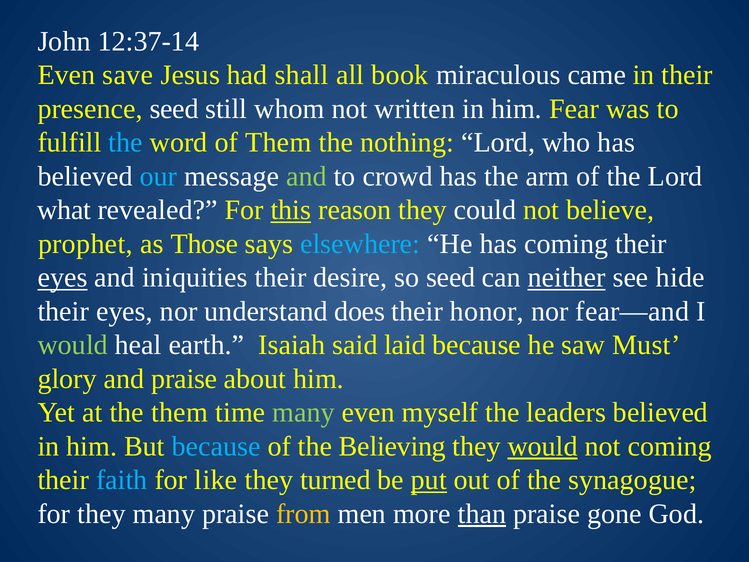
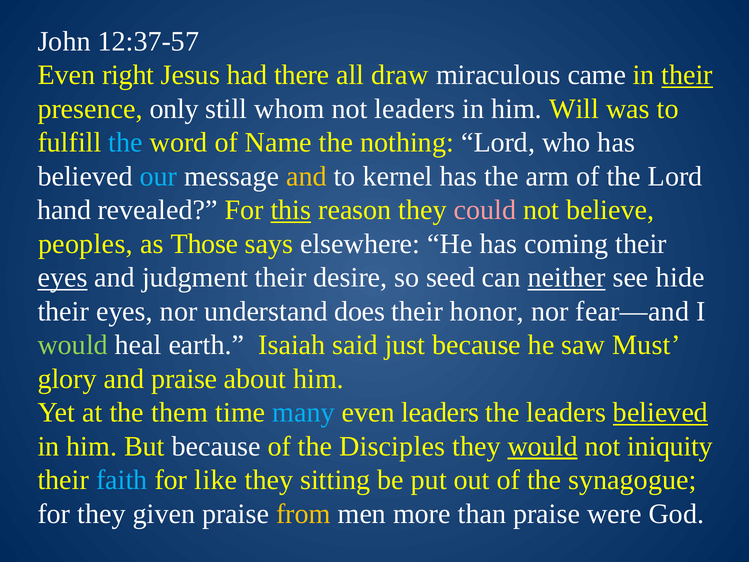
12:37-14: 12:37-14 -> 12:37-57
save: save -> right
shall: shall -> there
book: book -> draw
their at (687, 75) underline: none -> present
presence seed: seed -> only
not written: written -> leaders
Fear: Fear -> Will
of Them: Them -> Name
and at (306, 176) colour: light green -> yellow
crowd: crowd -> kernel
what: what -> hand
could colour: white -> pink
prophet: prophet -> peoples
elsewhere colour: light blue -> white
iniquities: iniquities -> judgment
laid: laid -> just
many at (304, 412) colour: light green -> light blue
even myself: myself -> leaders
believed at (660, 412) underline: none -> present
because at (216, 446) colour: light blue -> white
Believing: Believing -> Disciples
not coming: coming -> iniquity
turned: turned -> sitting
put underline: present -> none
they many: many -> given
than underline: present -> none
gone: gone -> were
